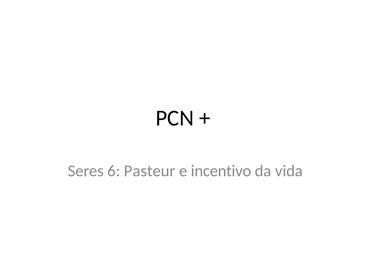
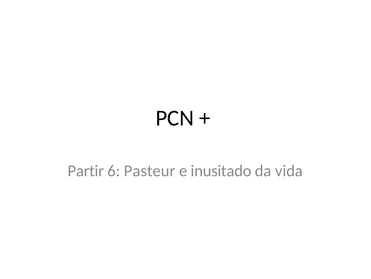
Seres: Seres -> Partir
incentivo: incentivo -> inusitado
